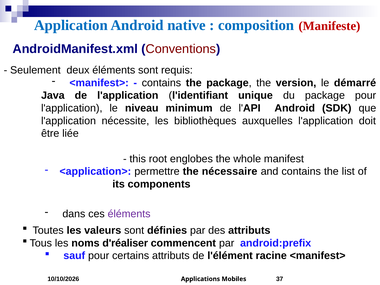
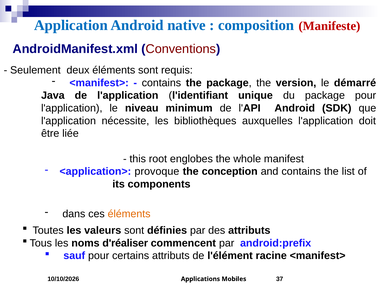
permettre: permettre -> provoque
nécessaire: nécessaire -> conception
éléments at (129, 214) colour: purple -> orange
